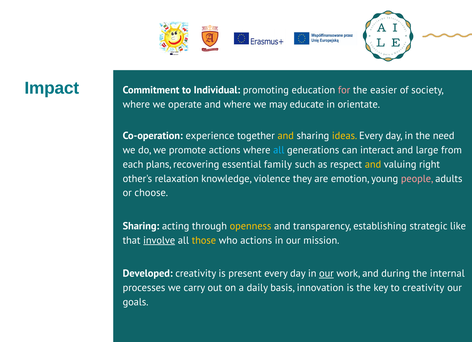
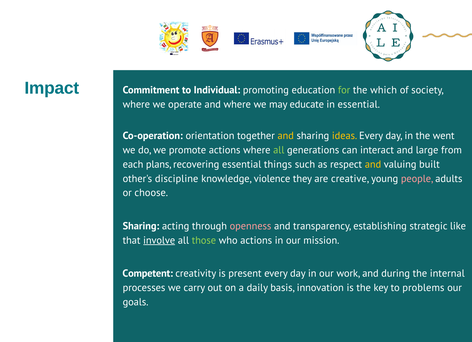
for colour: pink -> light green
easier: easier -> which
in orientate: orientate -> essential
experience: experience -> orientation
need: need -> went
all at (279, 150) colour: light blue -> light green
family: family -> things
right: right -> built
relaxation: relaxation -> discipline
emotion: emotion -> creative
openness colour: yellow -> pink
those colour: yellow -> light green
Developed: Developed -> Competent
our at (326, 273) underline: present -> none
to creativity: creativity -> problems
